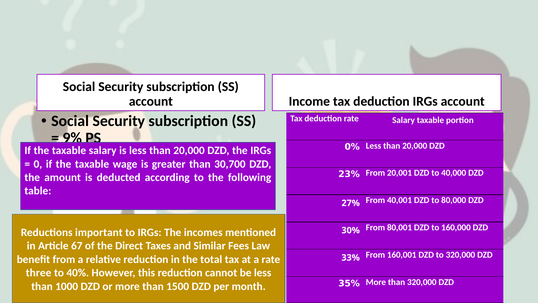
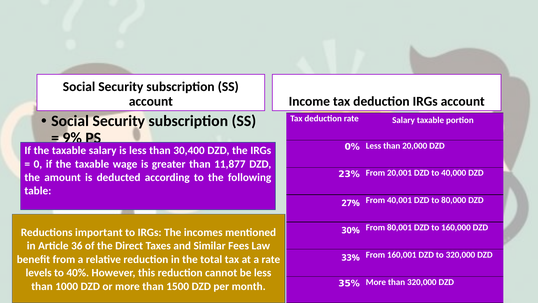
is less than 20,000: 20,000 -> 30,400
30,700: 30,700 -> 11,877
67: 67 -> 36
three: three -> levels
